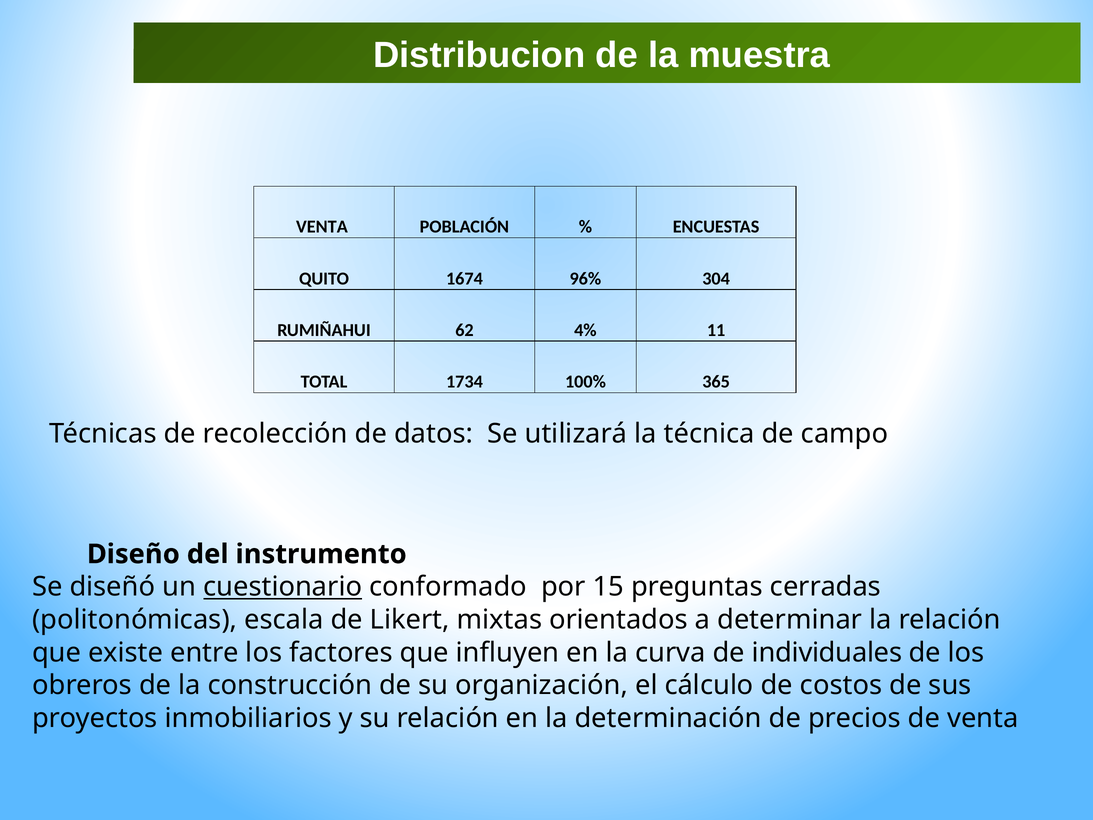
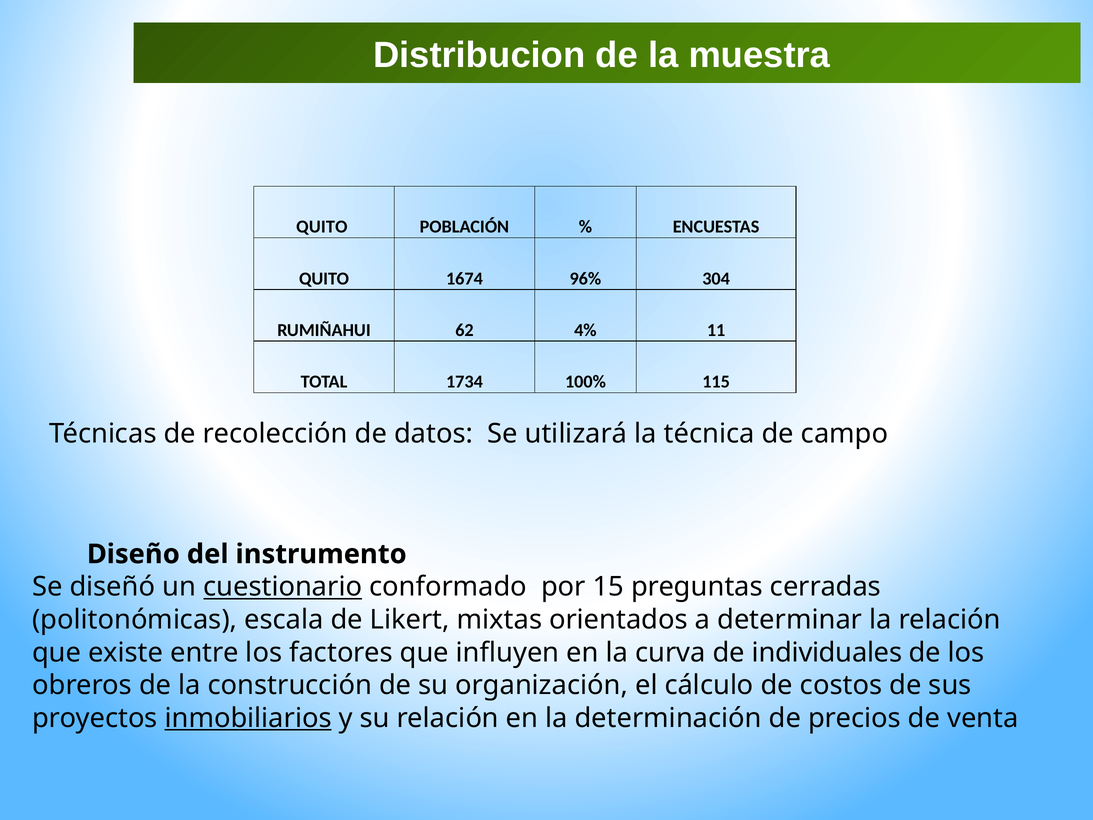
VENTA at (322, 227): VENTA -> QUITO
365: 365 -> 115
inmobiliarios underline: none -> present
